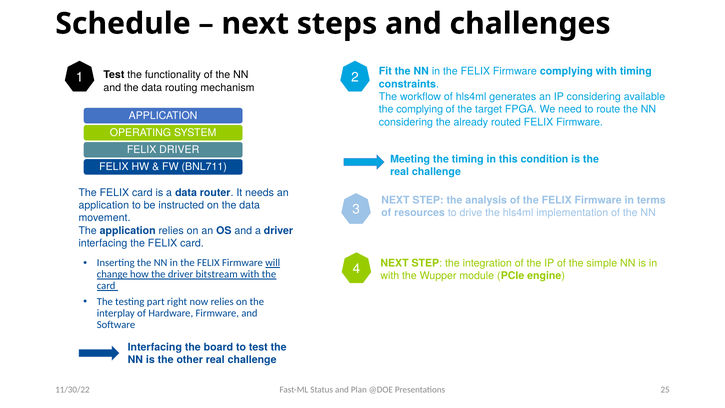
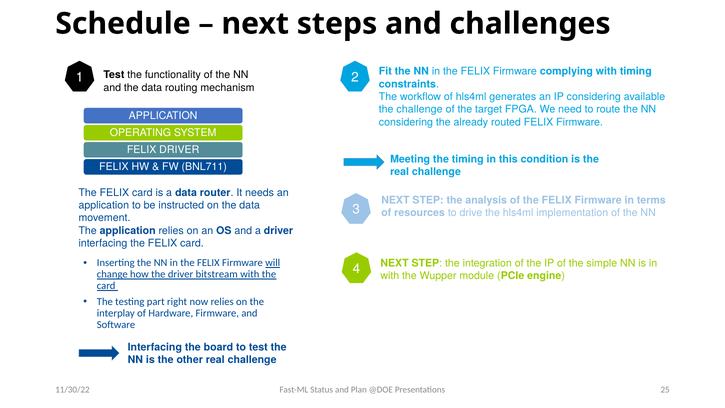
the complying: complying -> challenge
